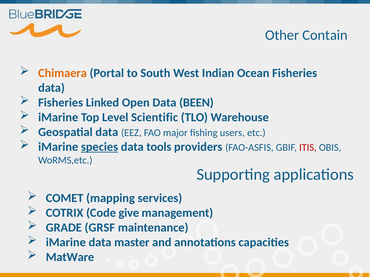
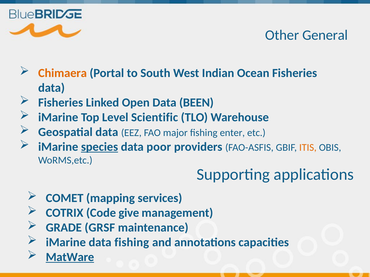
Contain: Contain -> General
users: users -> enter
tools: tools -> poor
ITIS colour: red -> orange
data master: master -> fishing
MatWare underline: none -> present
